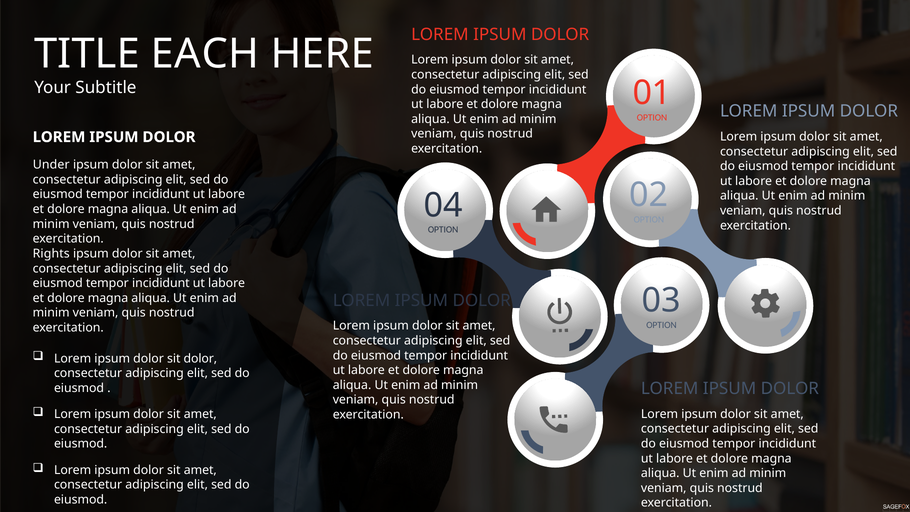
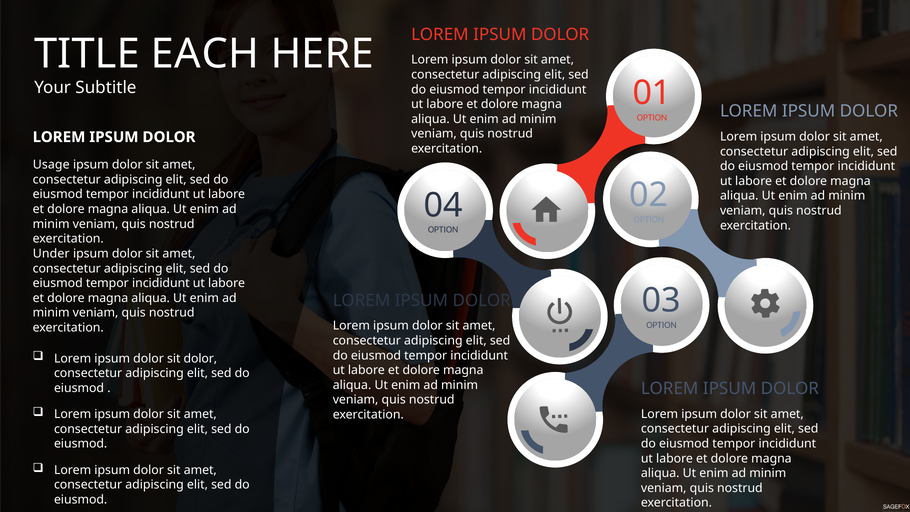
Under: Under -> Usage
Rights: Rights -> Under
